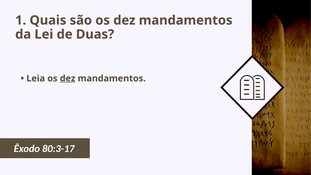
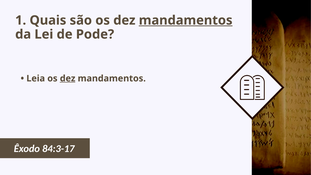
mandamentos at (186, 20) underline: none -> present
Duas: Duas -> Pode
80:3-17: 80:3-17 -> 84:3-17
